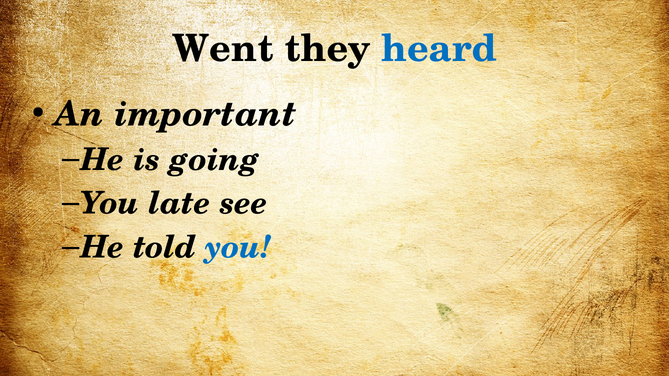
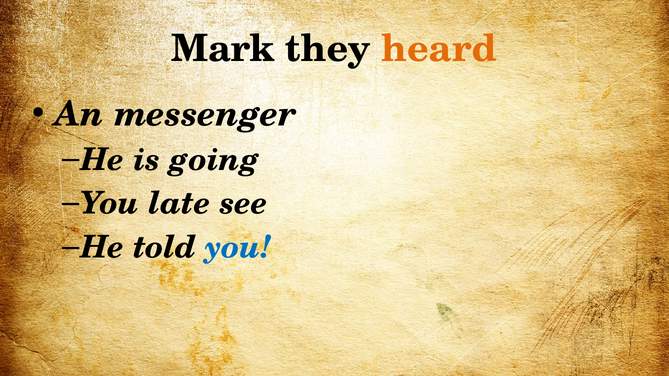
Went: Went -> Mark
heard colour: blue -> orange
important: important -> messenger
